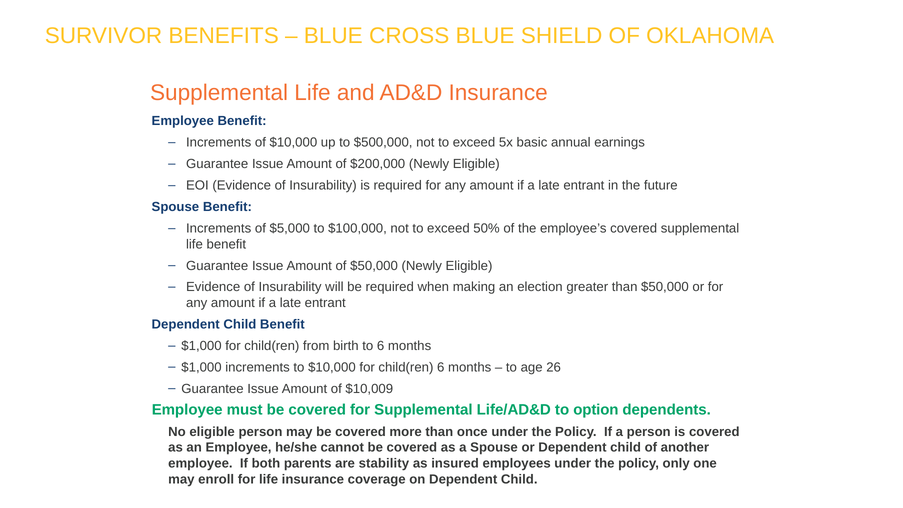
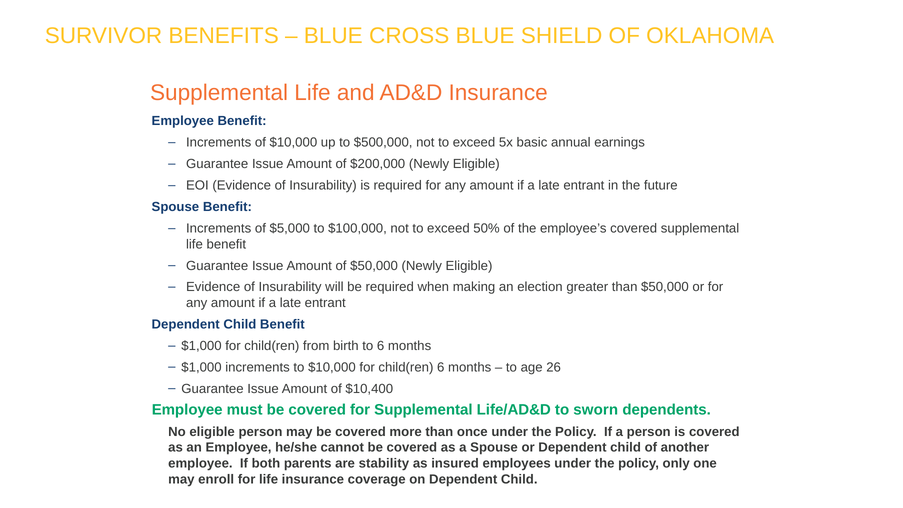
$10,009: $10,009 -> $10,400
option: option -> sworn
